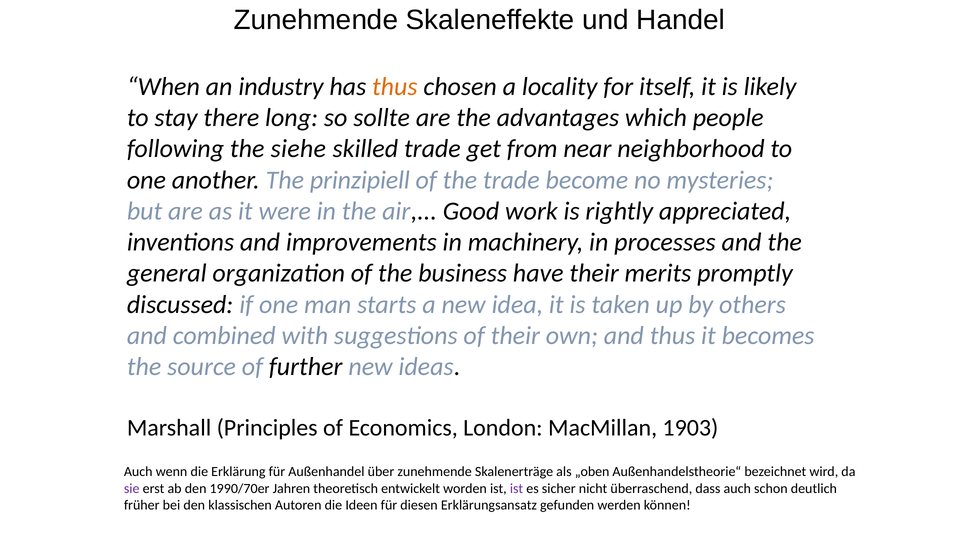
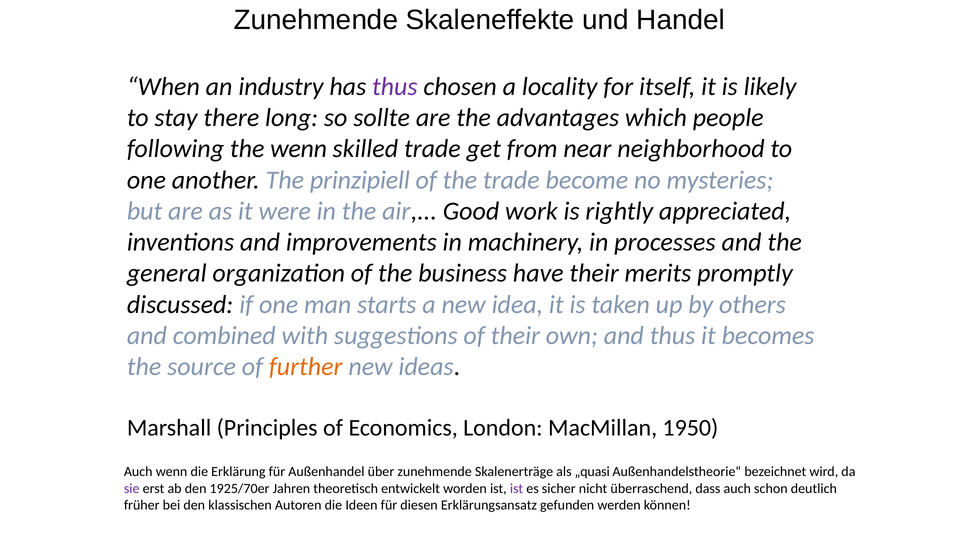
thus at (395, 87) colour: orange -> purple
the siehe: siehe -> wenn
further colour: black -> orange
1903: 1903 -> 1950
„oben: „oben -> „quasi
1990/70er: 1990/70er -> 1925/70er
